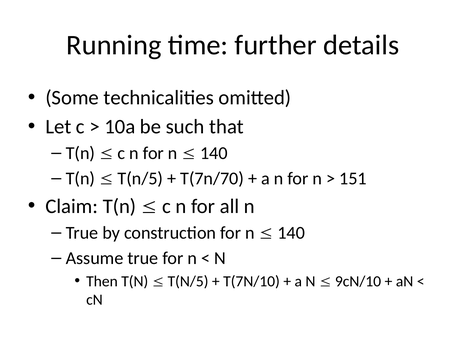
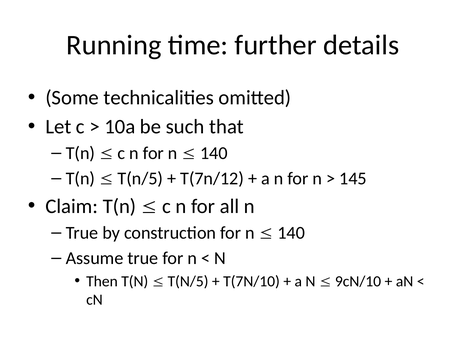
T(7n/70: T(7n/70 -> T(7n/12
151: 151 -> 145
